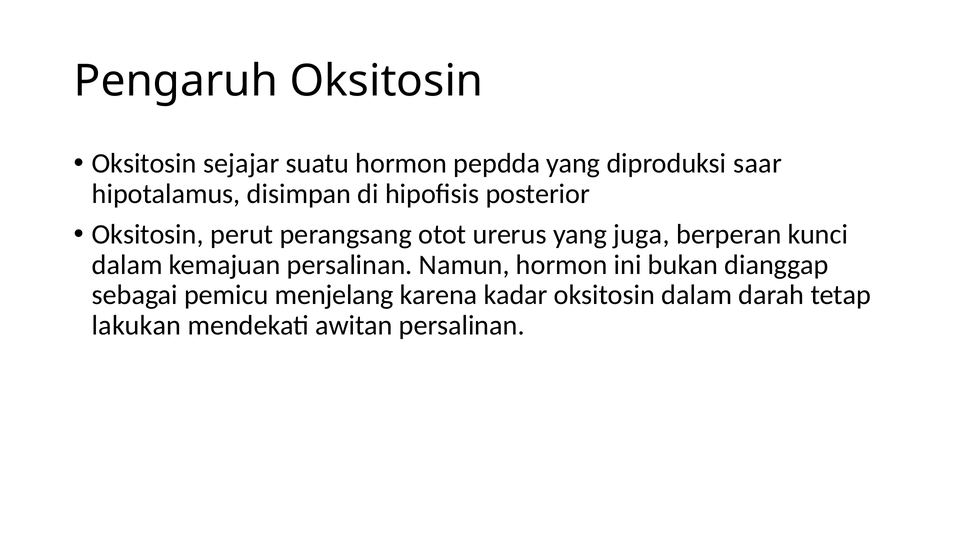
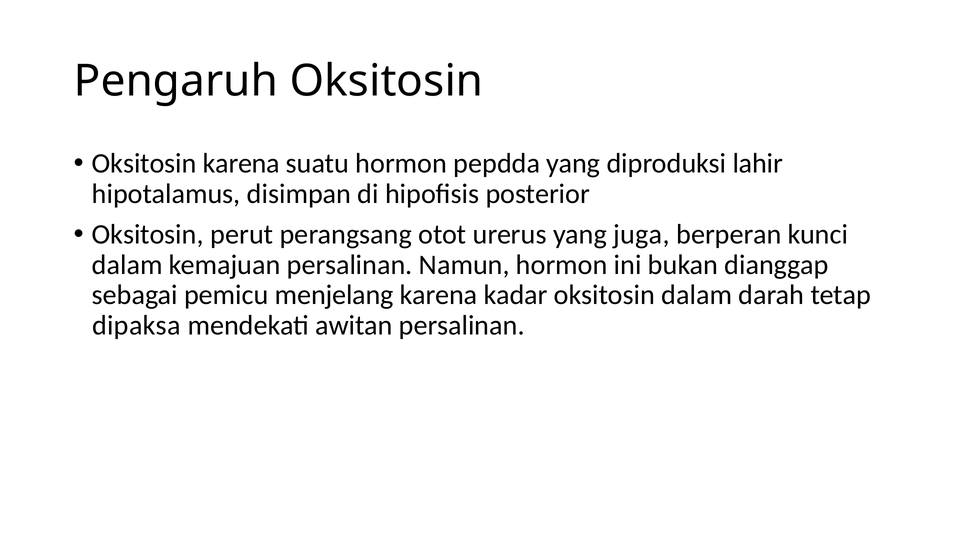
Oksitosin sejajar: sejajar -> karena
saar: saar -> lahir
lakukan: lakukan -> dipaksa
